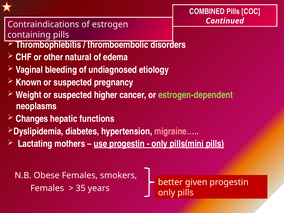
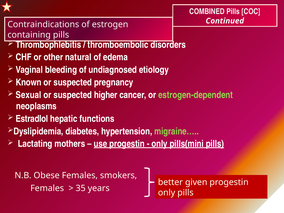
Weight: Weight -> Sexual
Changes: Changes -> Estradlol
migraine… colour: pink -> light green
